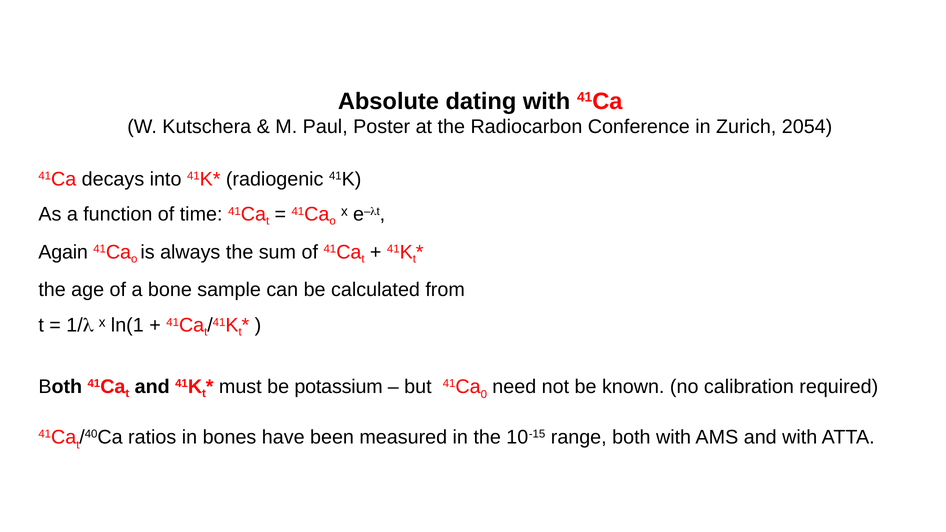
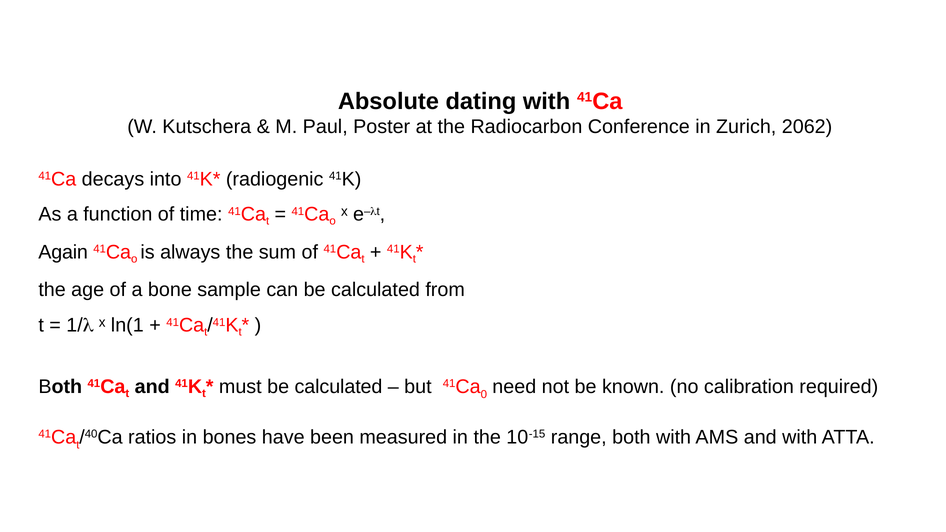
2054: 2054 -> 2062
must be potassium: potassium -> calculated
